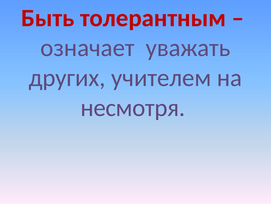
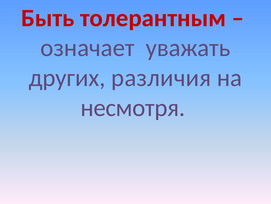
учителем: учителем -> различия
